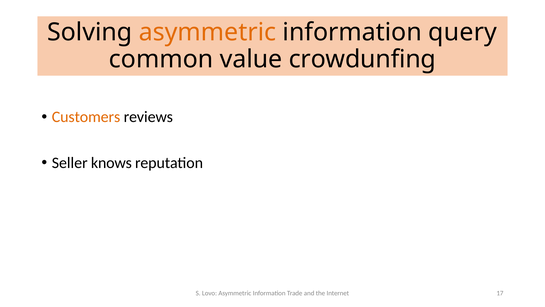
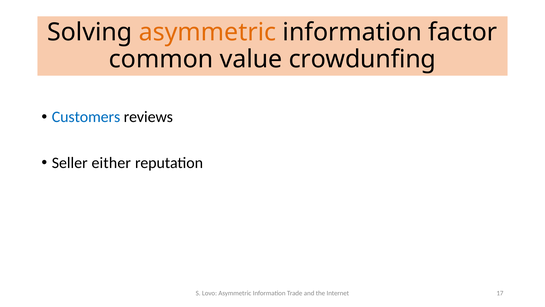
query: query -> factor
Customers colour: orange -> blue
knows: knows -> either
